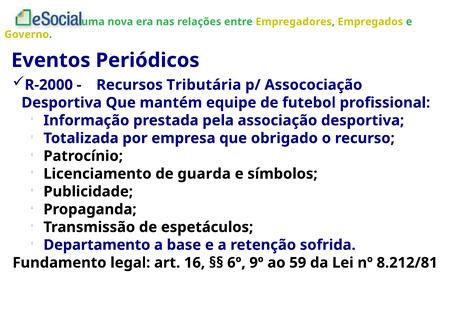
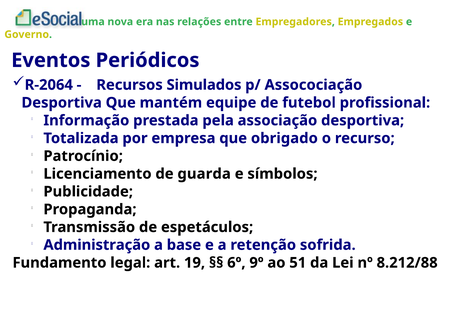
R-2000: R-2000 -> R-2064
Tributária: Tributária -> Simulados
Departamento: Departamento -> Administração
16: 16 -> 19
59: 59 -> 51
8.212/81: 8.212/81 -> 8.212/88
